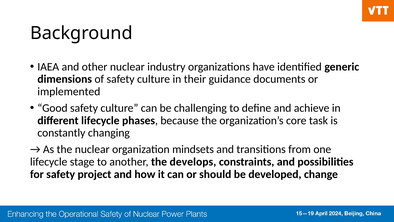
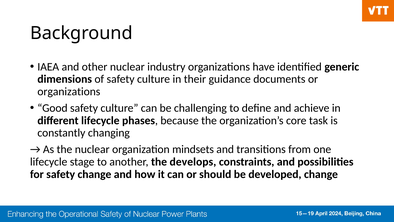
implemented at (69, 91): implemented -> organizations
safety project: project -> change
